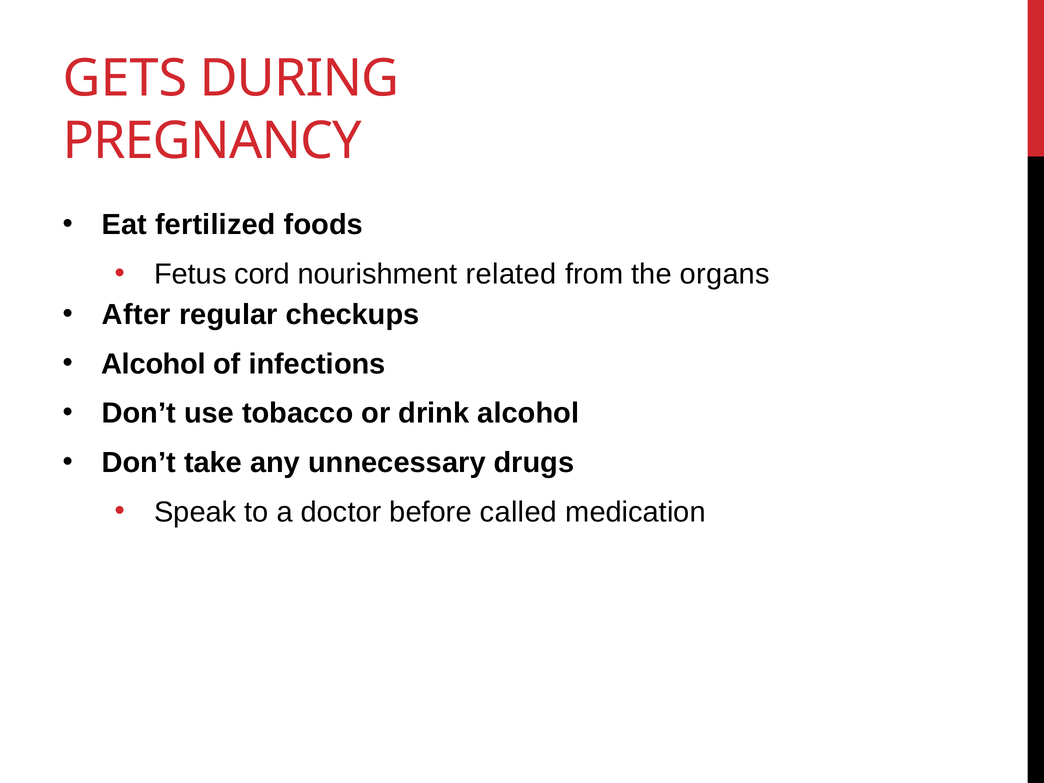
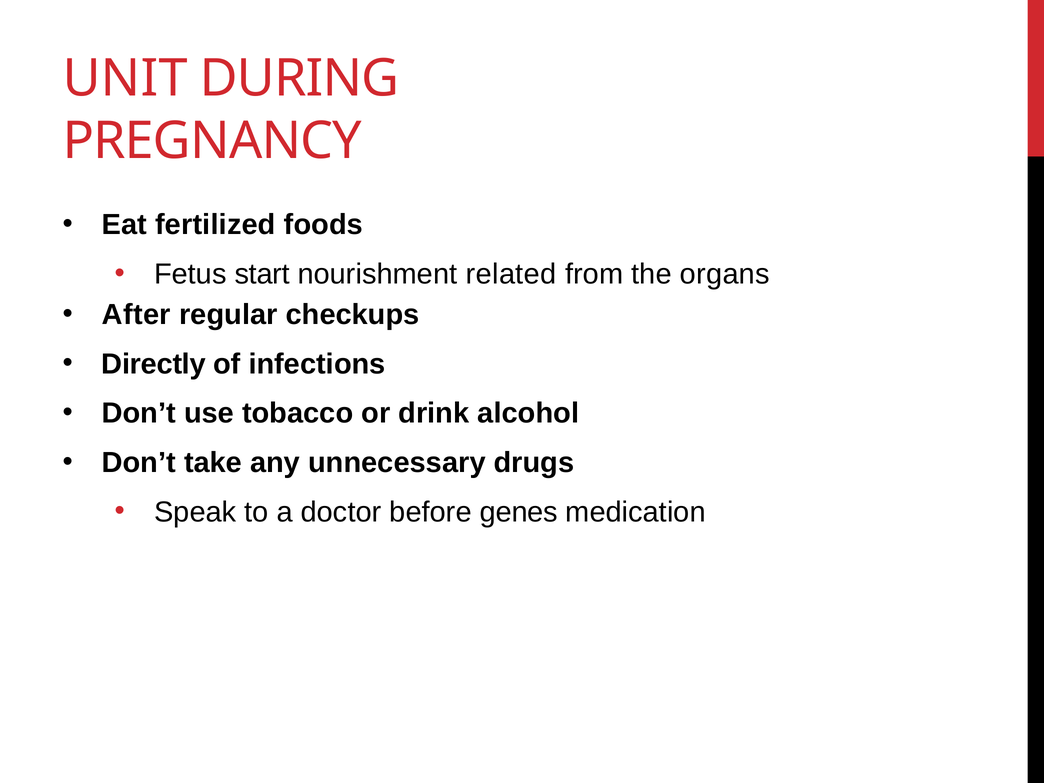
GETS: GETS -> UNIT
cord: cord -> start
Alcohol at (154, 364): Alcohol -> Directly
called: called -> genes
